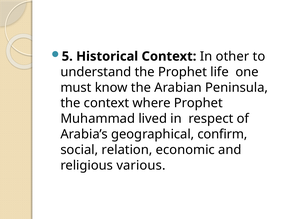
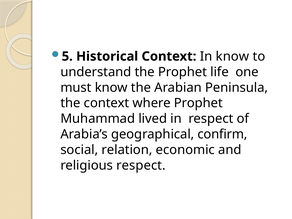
In other: other -> know
religious various: various -> respect
